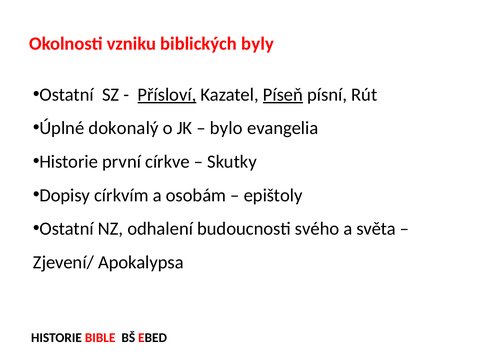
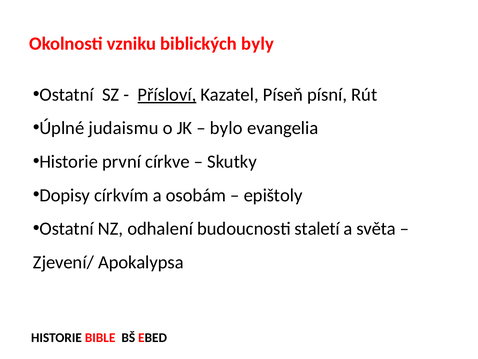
Píseň underline: present -> none
dokonalý: dokonalý -> judaismu
svého: svého -> staletí
